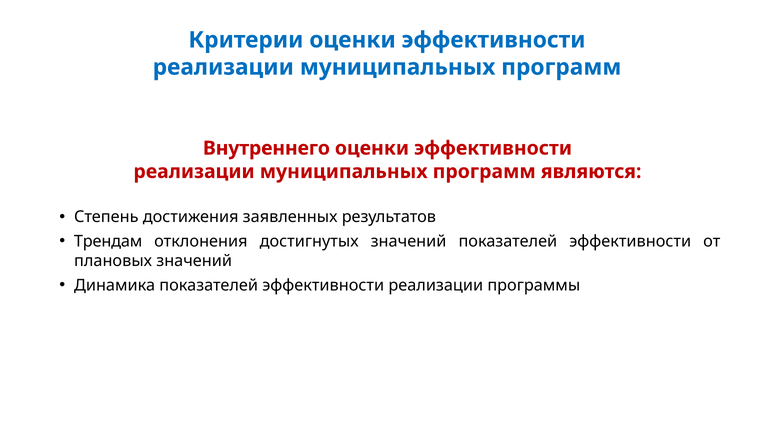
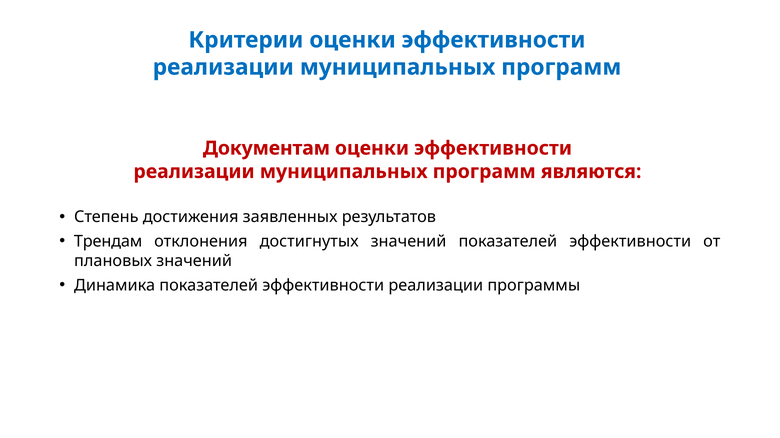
Внутреннего: Внутреннего -> Документам
